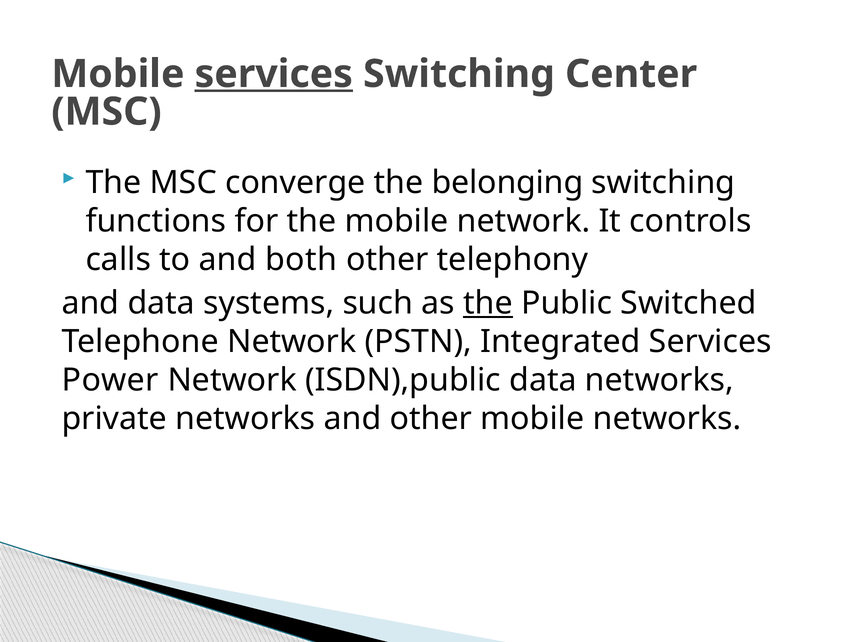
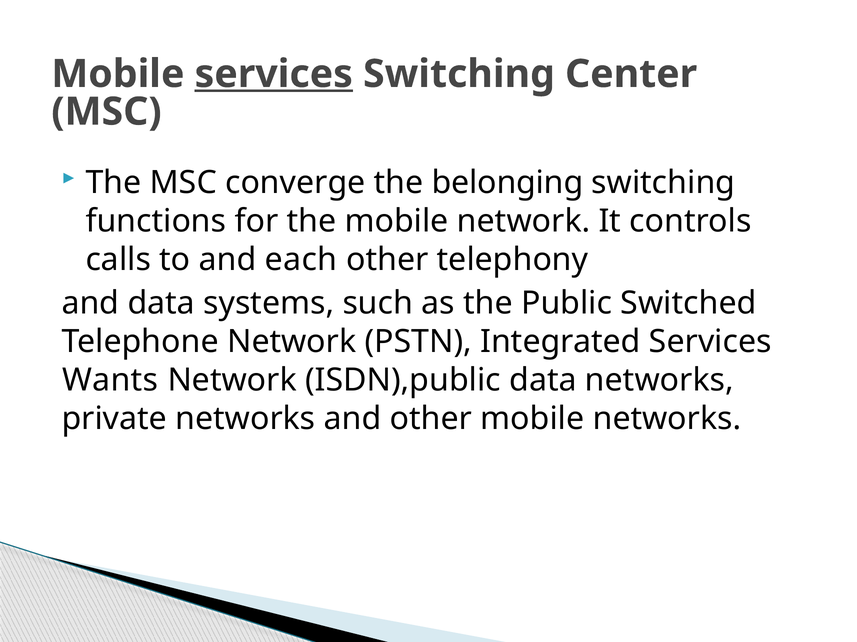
both: both -> each
the at (488, 303) underline: present -> none
Power: Power -> Wants
